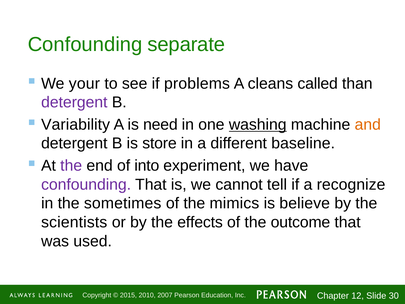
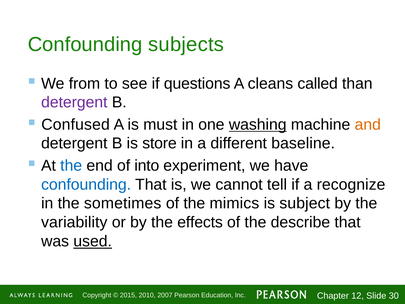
separate: separate -> subjects
your: your -> from
problems: problems -> questions
Variability: Variability -> Confused
need: need -> must
the at (71, 165) colour: purple -> blue
confounding at (86, 184) colour: purple -> blue
believe: believe -> subject
scientists: scientists -> variability
outcome: outcome -> describe
used underline: none -> present
